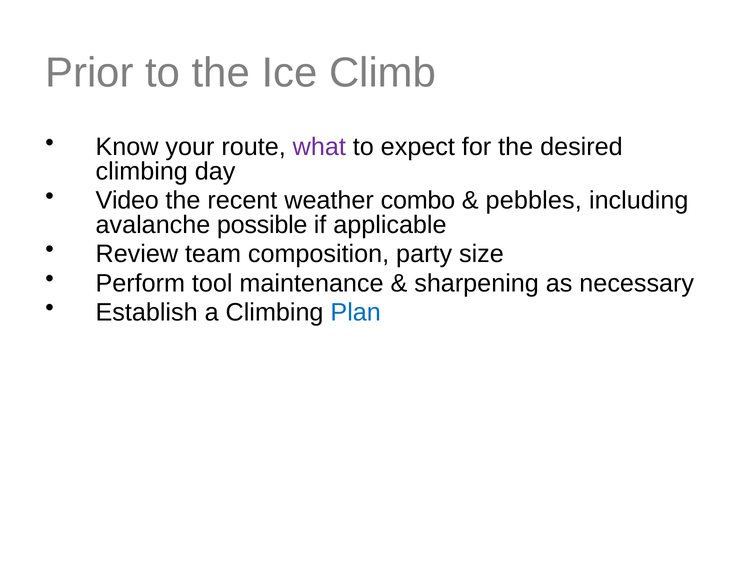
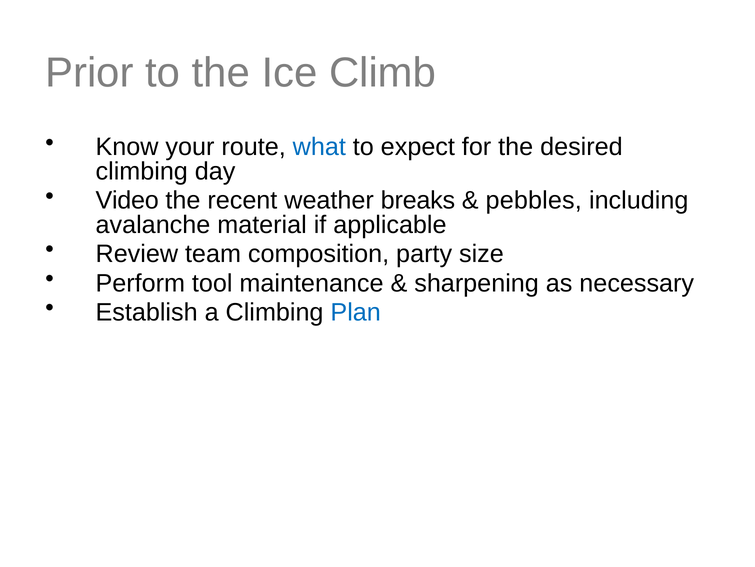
what colour: purple -> blue
combo: combo -> breaks
possible: possible -> material
